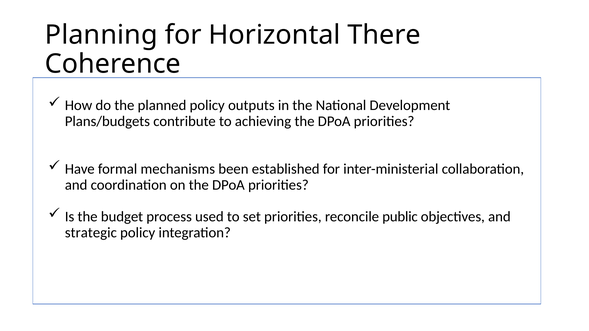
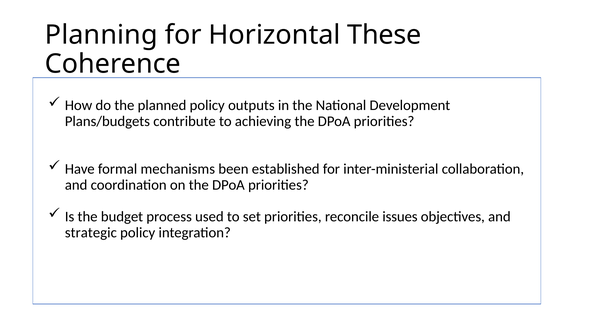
There: There -> These
public: public -> issues
